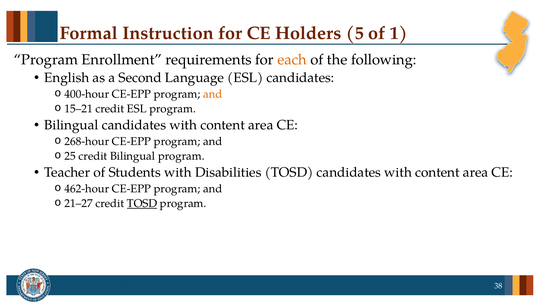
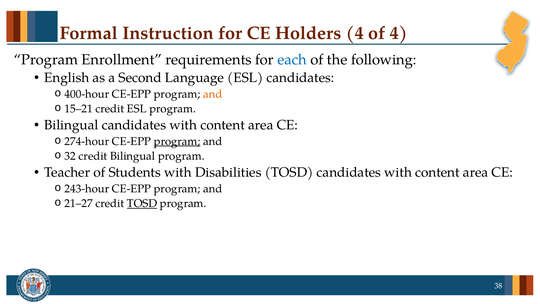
Holders 5: 5 -> 4
of 1: 1 -> 4
each colour: orange -> blue
268-hour: 268-hour -> 274-hour
program at (177, 141) underline: none -> present
25: 25 -> 32
462-hour: 462-hour -> 243-hour
